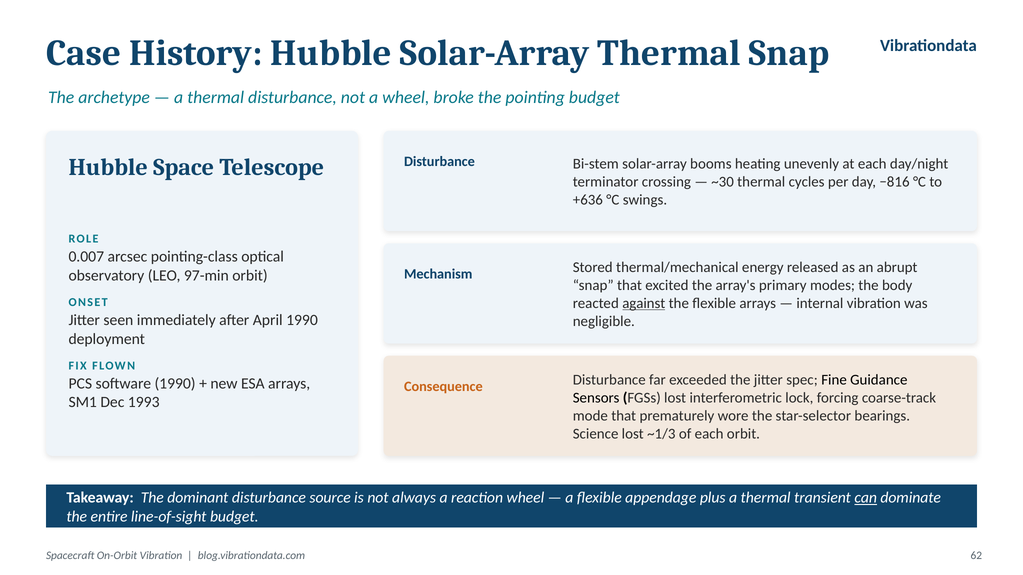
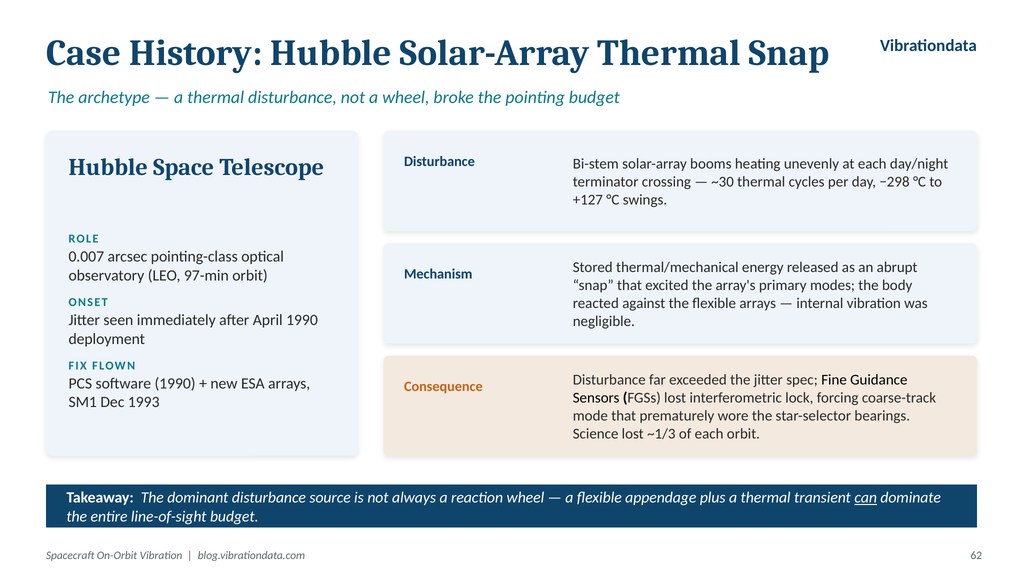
−816: −816 -> −298
+636: +636 -> +127
against underline: present -> none
